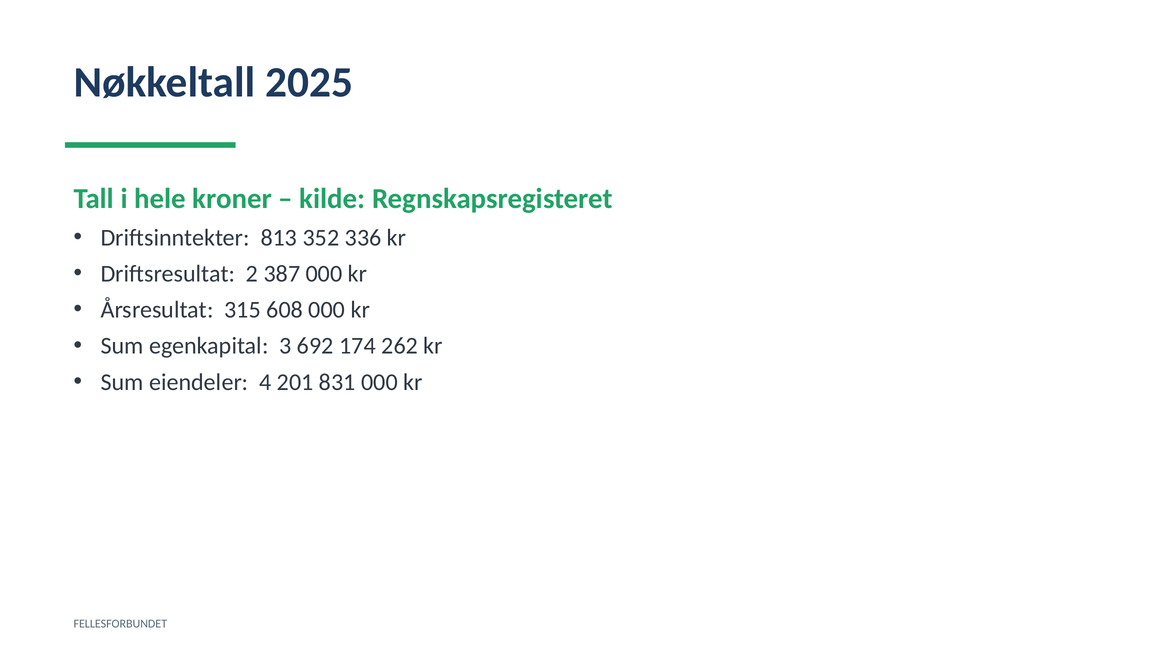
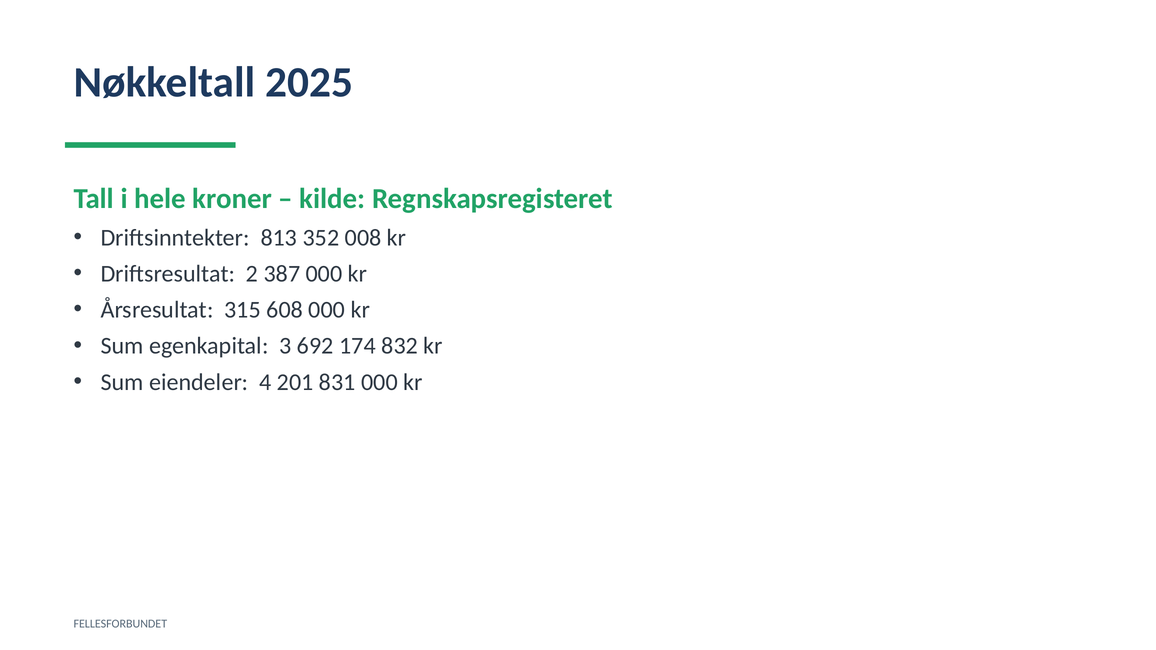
336: 336 -> 008
262: 262 -> 832
